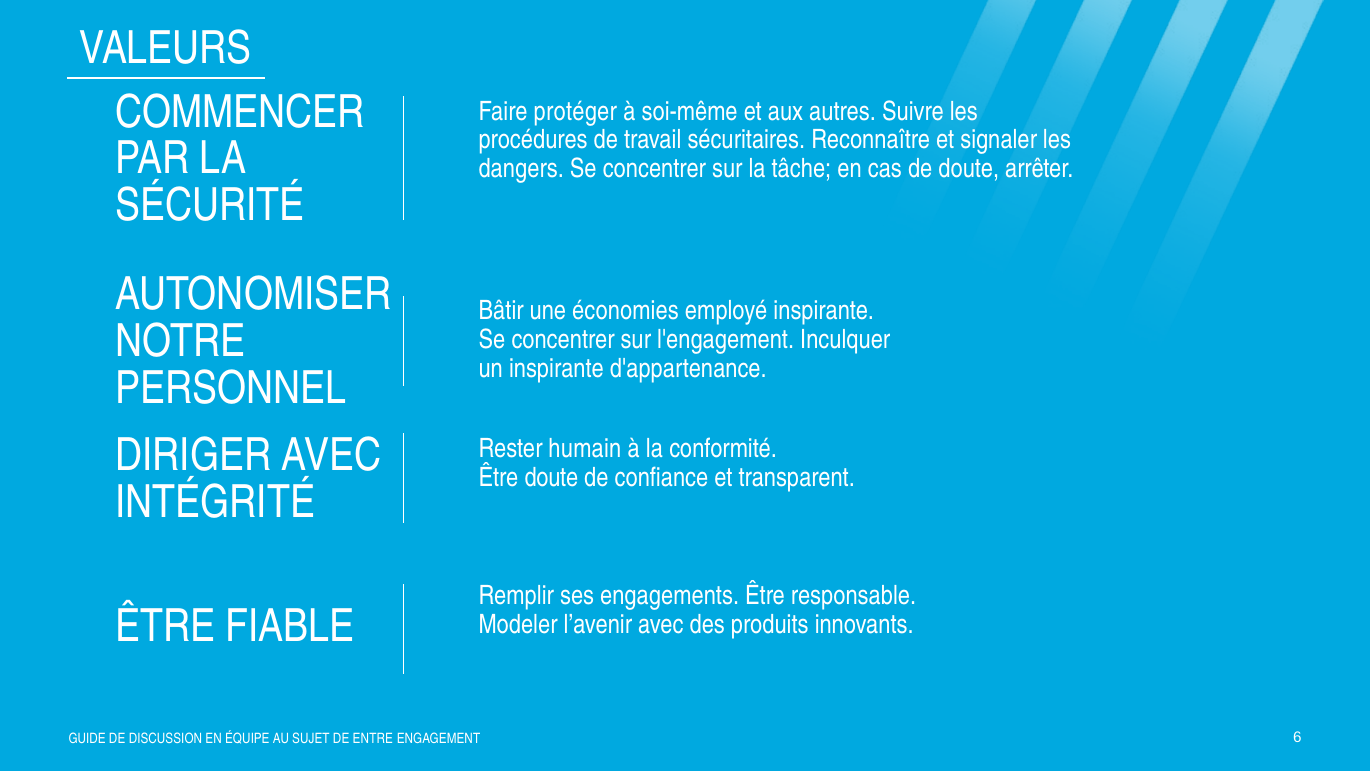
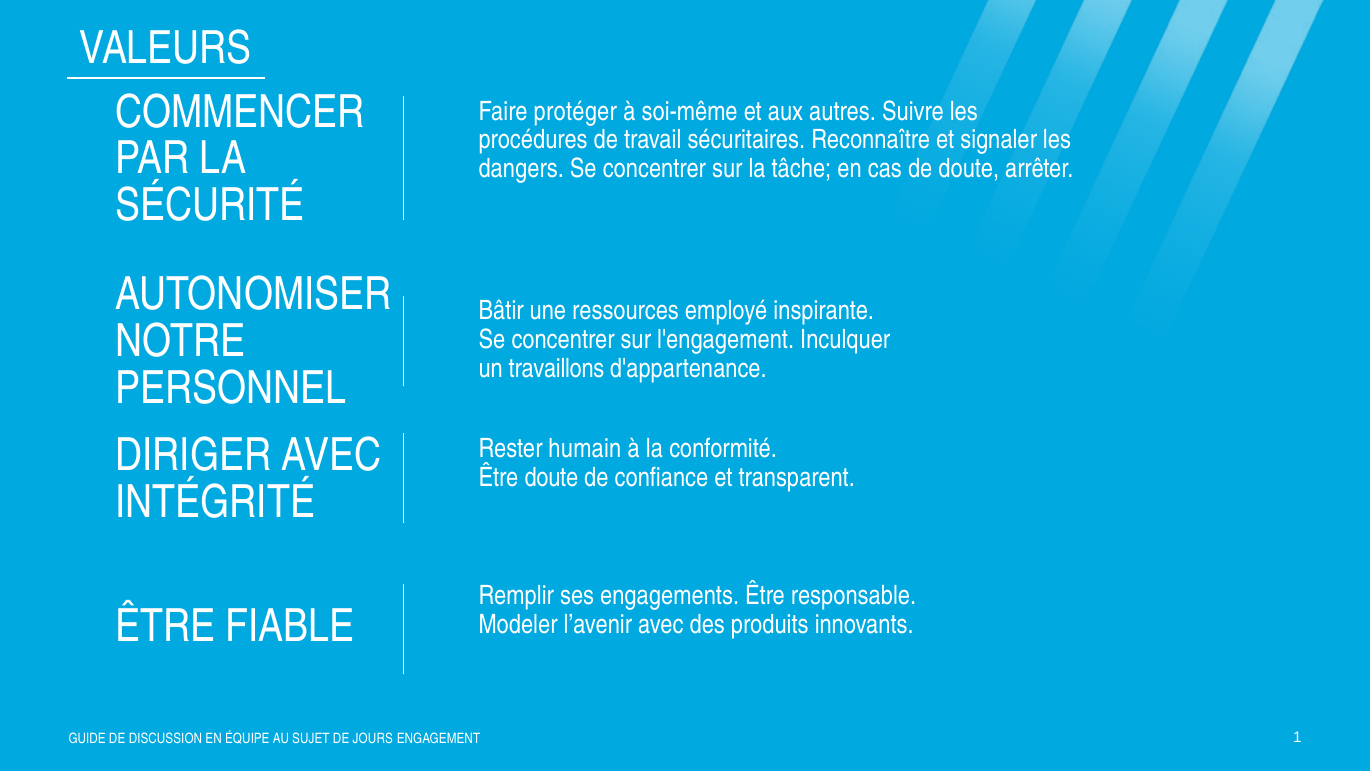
économies: économies -> ressources
un inspirante: inspirante -> travaillons
ENTRE: ENTRE -> JOURS
6: 6 -> 1
